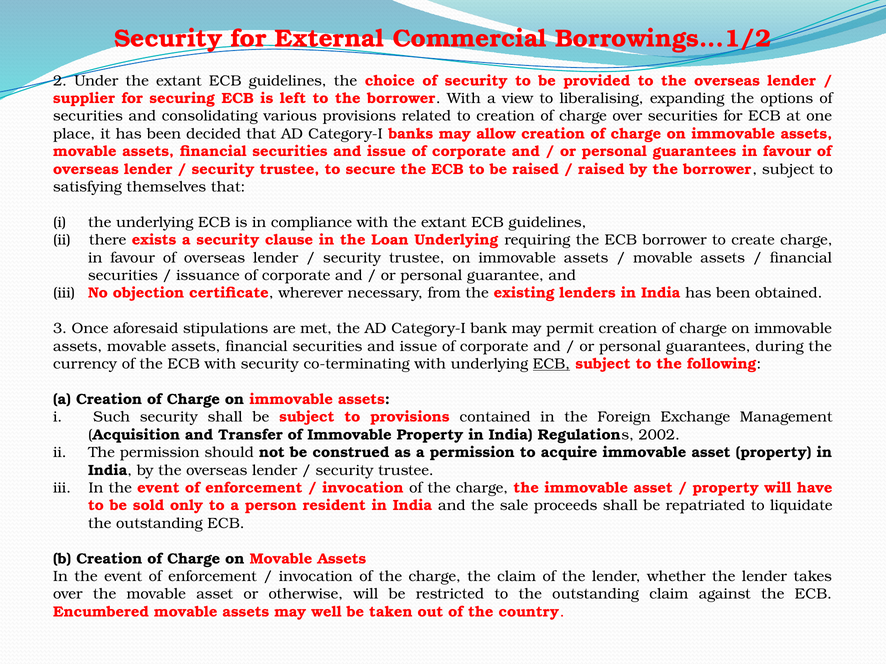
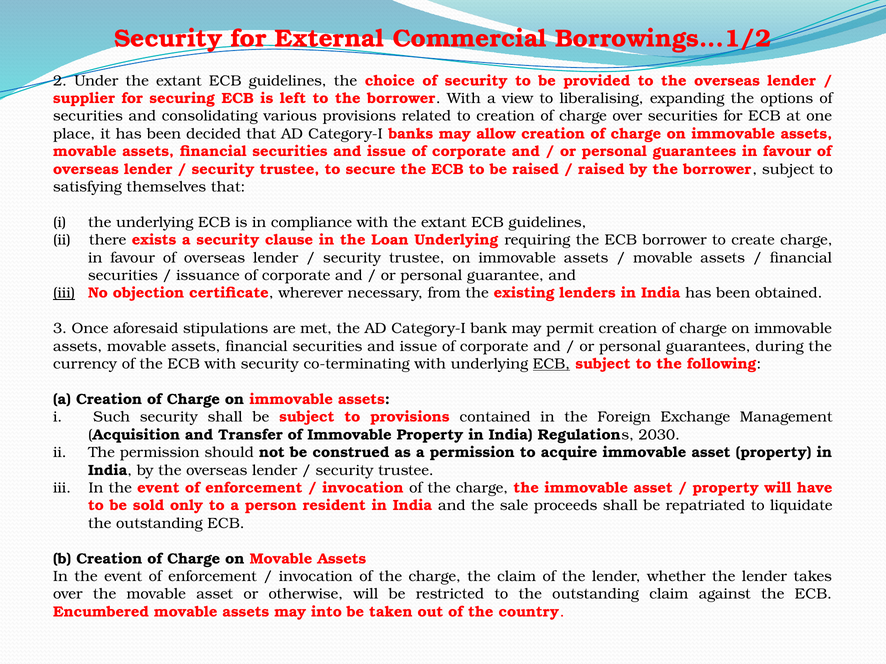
iii at (64, 293) underline: none -> present
2002: 2002 -> 2030
well: well -> into
